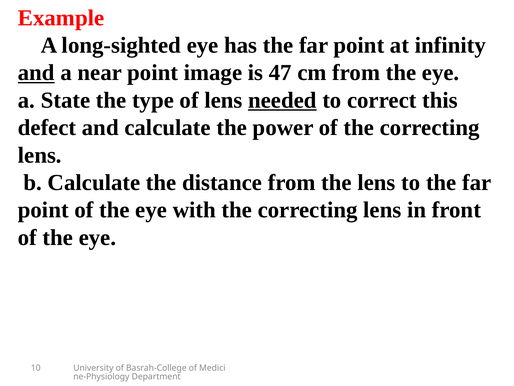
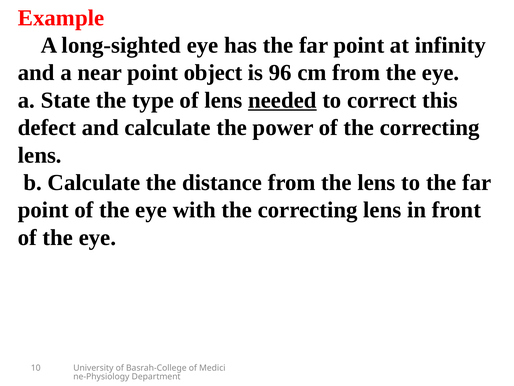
and at (36, 73) underline: present -> none
image: image -> object
47: 47 -> 96
